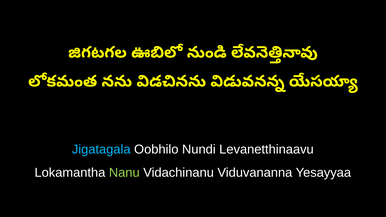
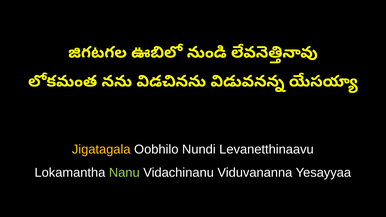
Jigatagala colour: light blue -> yellow
